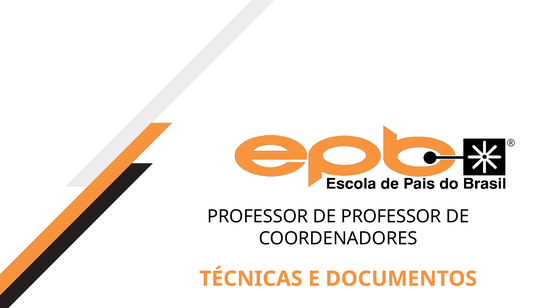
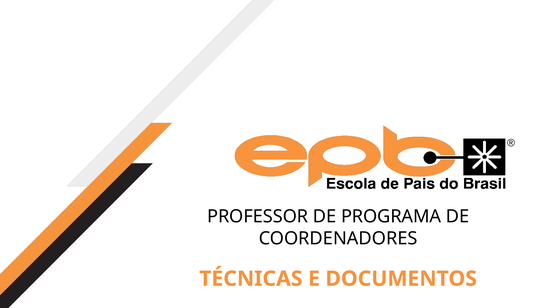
DE PROFESSOR: PROFESSOR -> PROGRAMA
